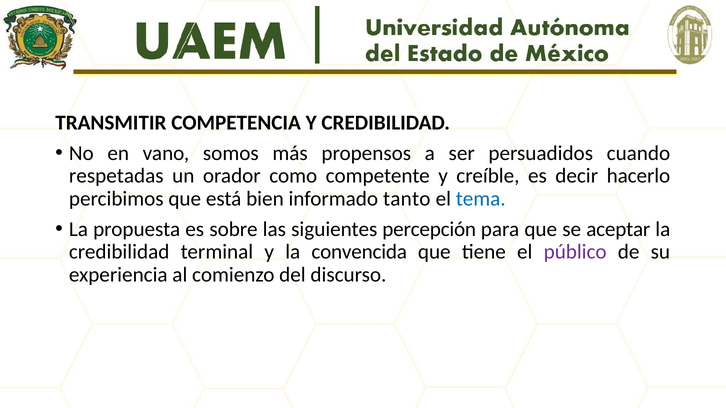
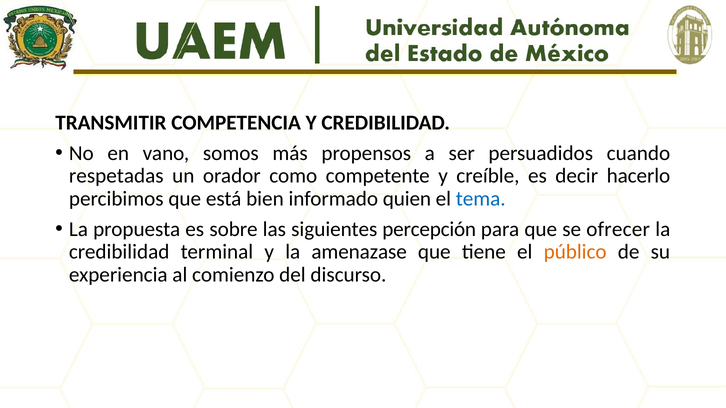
tanto: tanto -> quien
aceptar: aceptar -> ofrecer
convencida: convencida -> amenazase
público colour: purple -> orange
